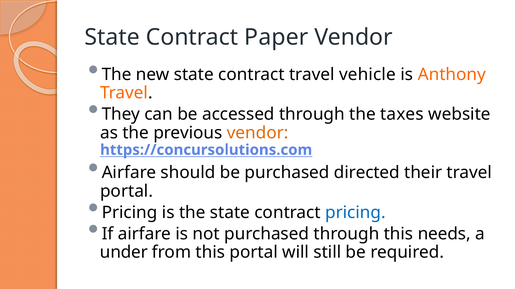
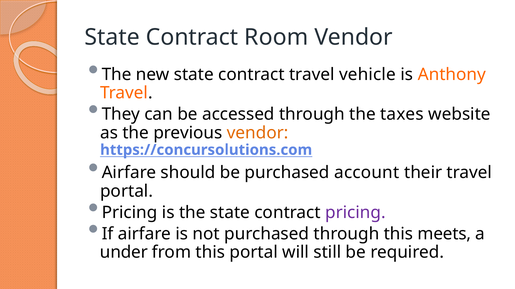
Paper: Paper -> Room
directed: directed -> account
pricing at (355, 213) colour: blue -> purple
needs: needs -> meets
